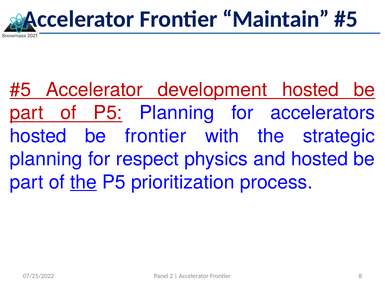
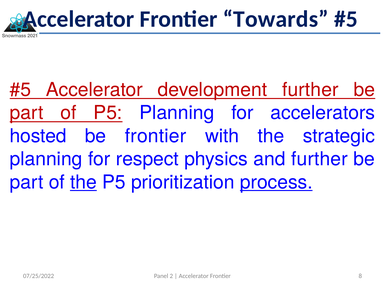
Maintain: Maintain -> Towards
development hosted: hosted -> further
and hosted: hosted -> further
process underline: none -> present
